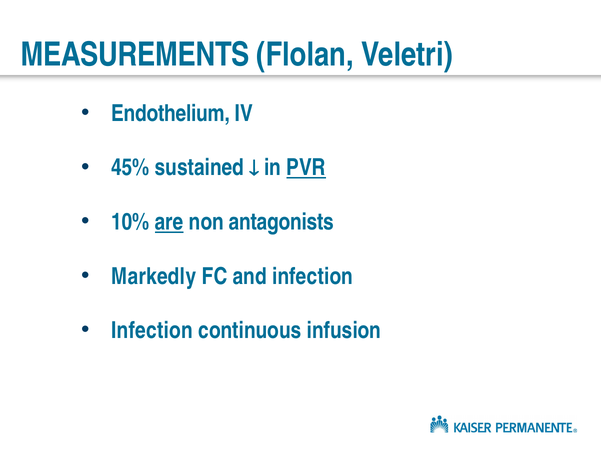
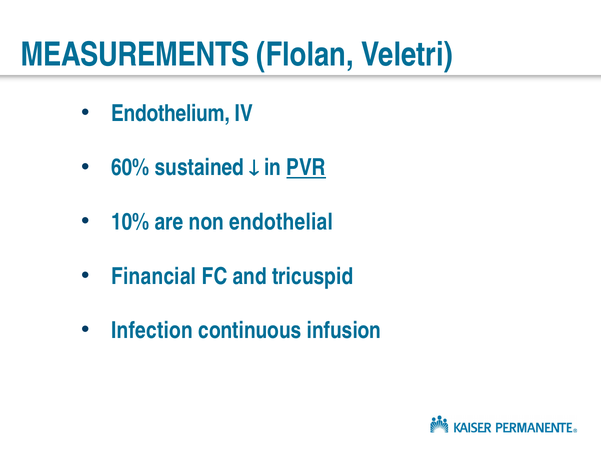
45%: 45% -> 60%
are underline: present -> none
antagonists: antagonists -> endothelial
Markedly: Markedly -> Financial
and infection: infection -> tricuspid
